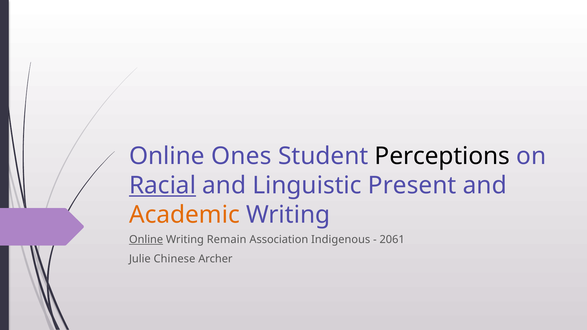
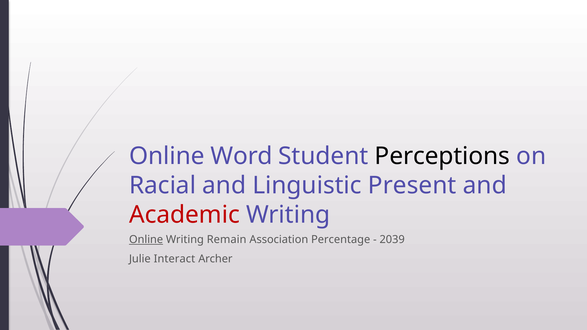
Ones: Ones -> Word
Racial underline: present -> none
Academic colour: orange -> red
Indigenous: Indigenous -> Percentage
2061: 2061 -> 2039
Chinese: Chinese -> Interact
